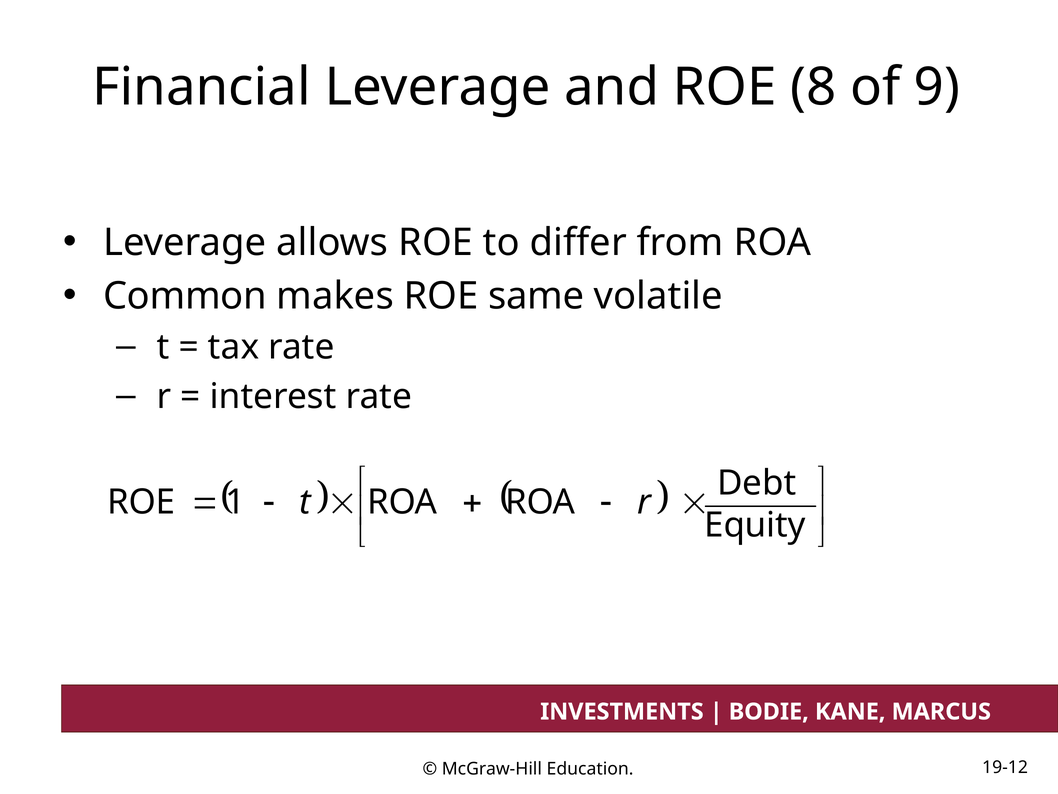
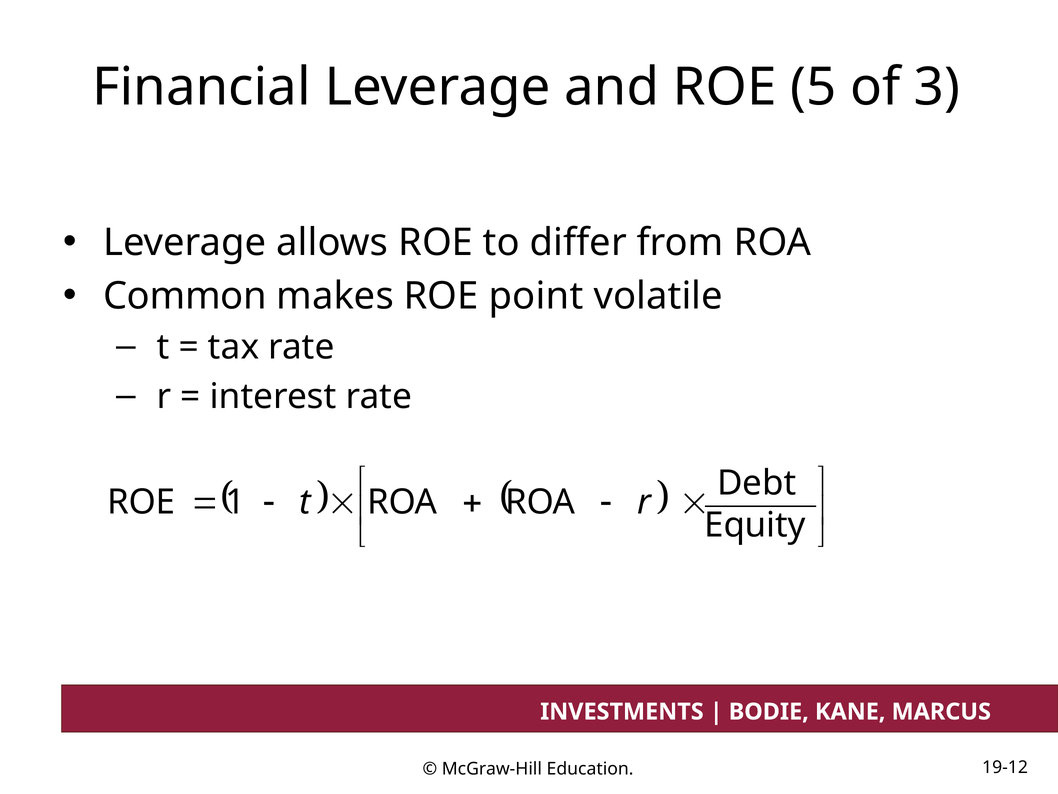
8: 8 -> 5
9: 9 -> 3
same: same -> point
